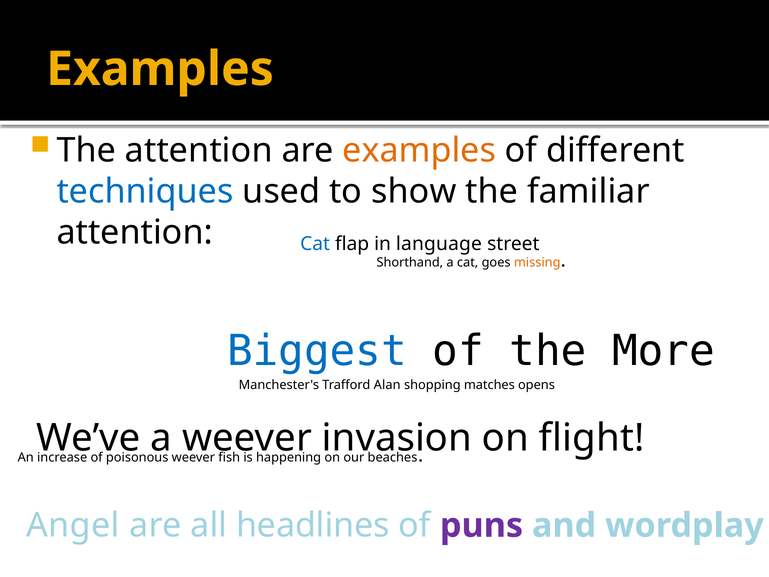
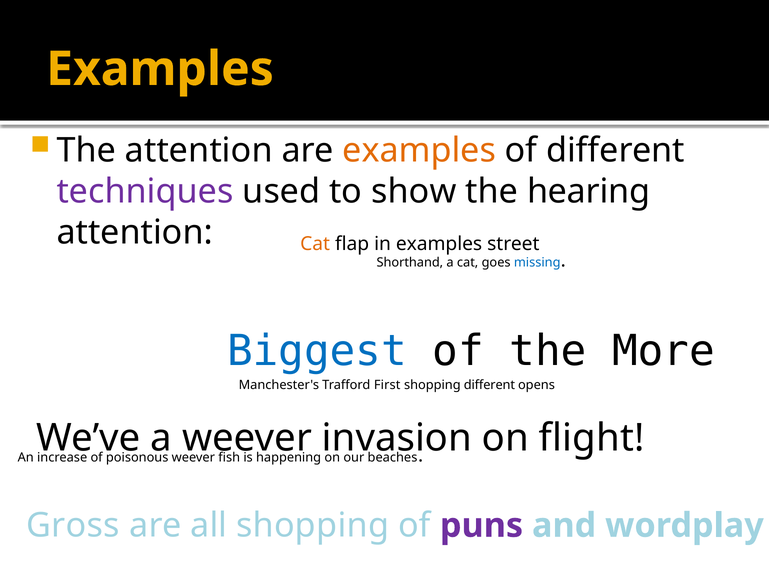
techniques colour: blue -> purple
familiar: familiar -> hearing
Cat at (315, 244) colour: blue -> orange
in language: language -> examples
missing colour: orange -> blue
Alan: Alan -> First
shopping matches: matches -> different
Angel: Angel -> Gross
all headlines: headlines -> shopping
